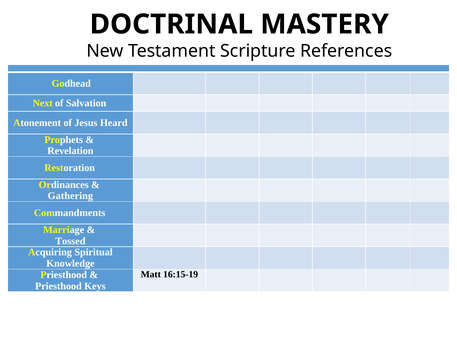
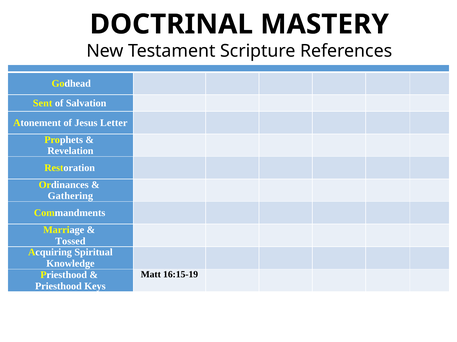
Next: Next -> Sent
Heard: Heard -> Letter
